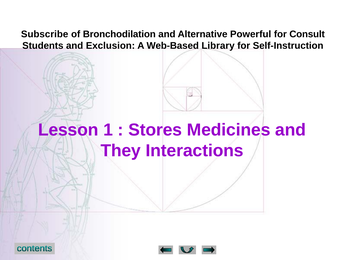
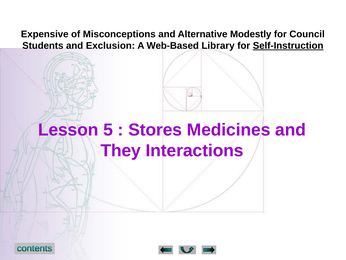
Subscribe: Subscribe -> Expensive
Bronchodilation: Bronchodilation -> Misconceptions
Powerful: Powerful -> Modestly
Consult: Consult -> Council
Self-Instruction underline: none -> present
1: 1 -> 5
